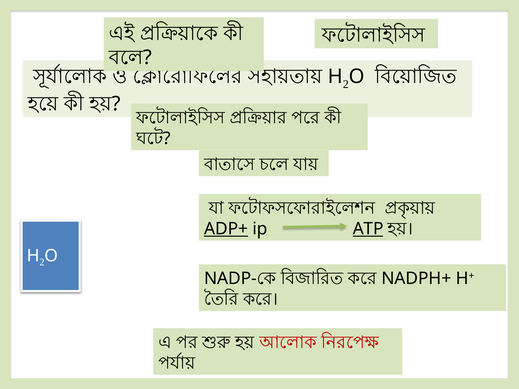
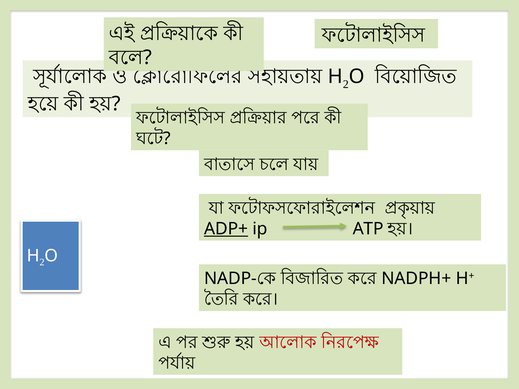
ATP underline: present -> none
